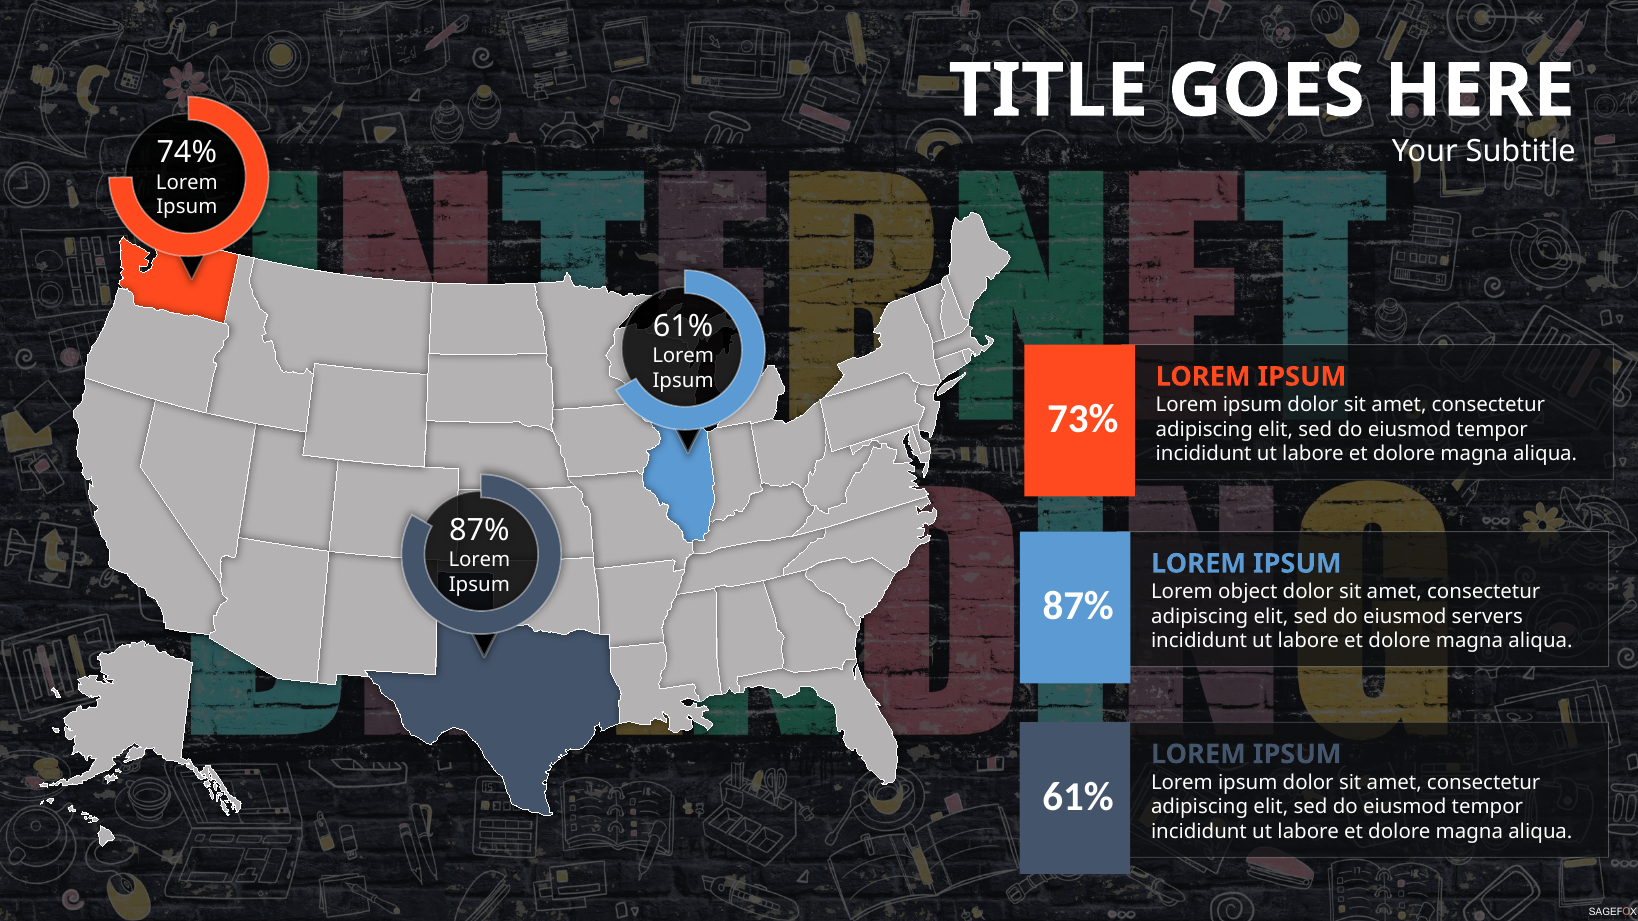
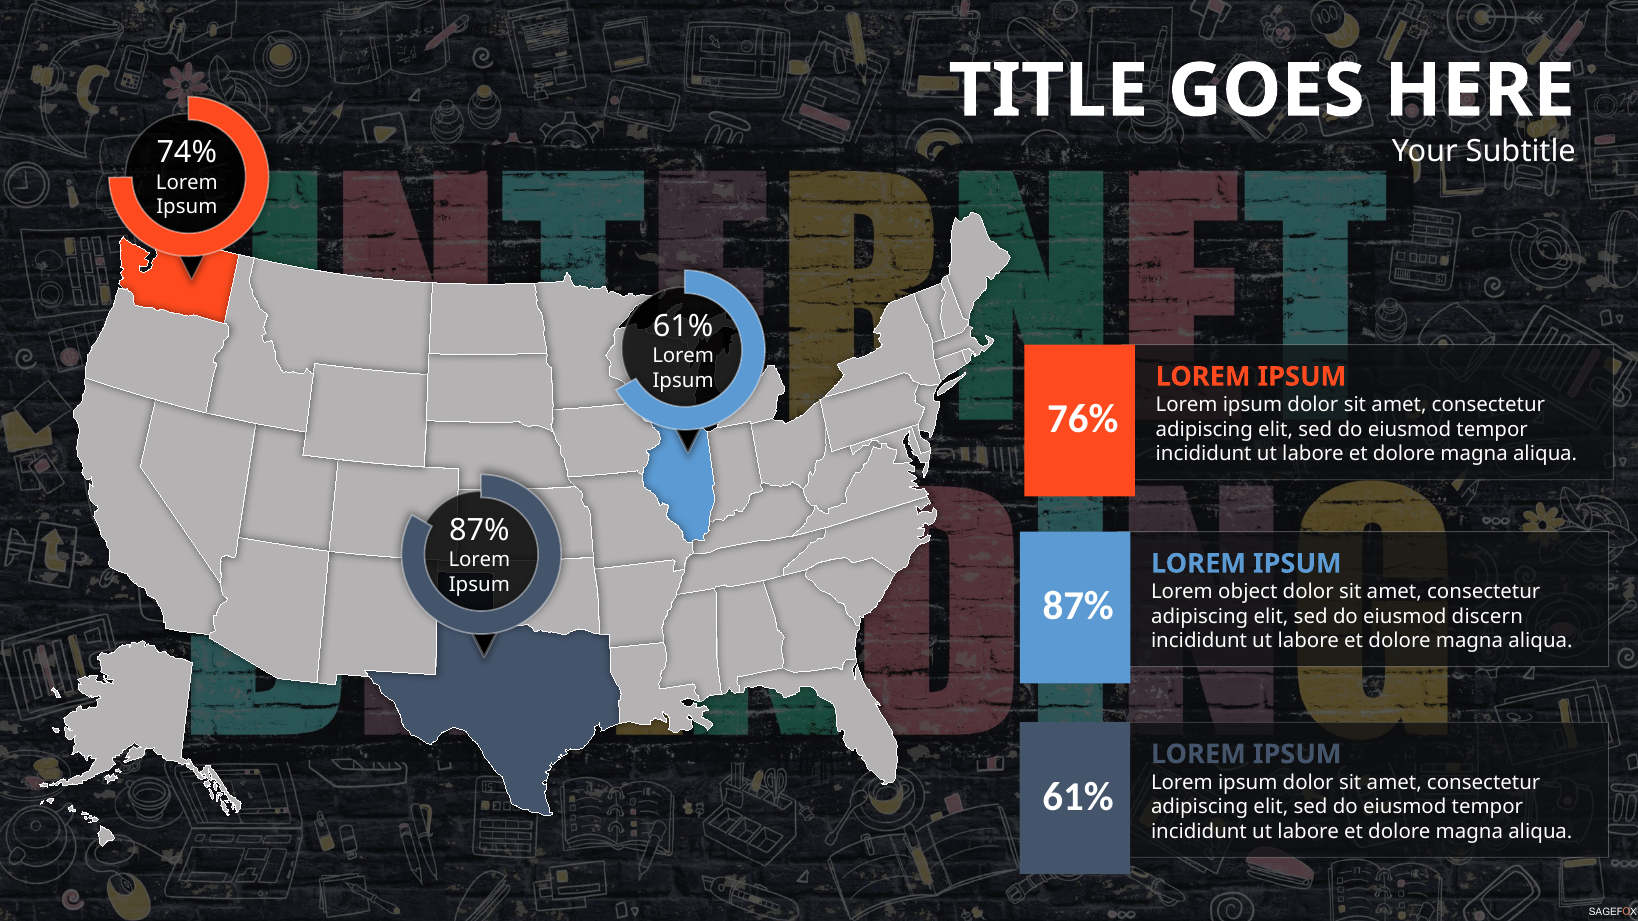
73%: 73% -> 76%
servers: servers -> discern
